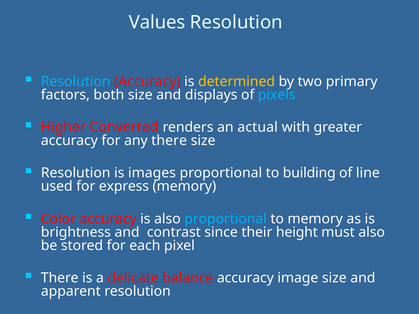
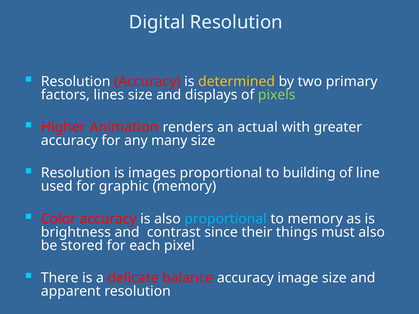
Values: Values -> Digital
Resolution at (76, 82) colour: light blue -> white
both: both -> lines
pixels colour: light blue -> light green
Converted: Converted -> Animation
any there: there -> many
express: express -> graphic
height: height -> things
